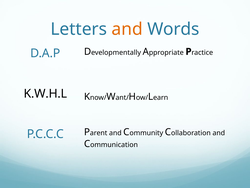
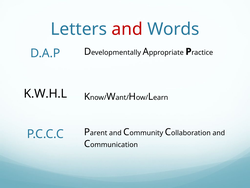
and at (127, 29) colour: orange -> red
